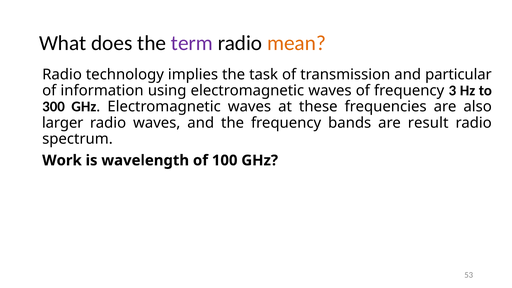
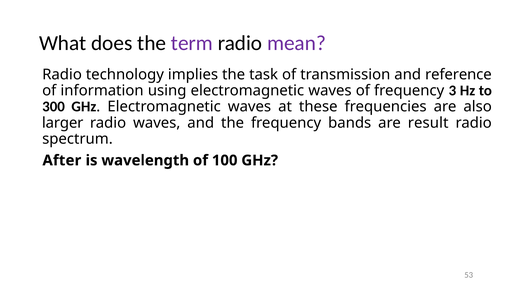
mean colour: orange -> purple
particular: particular -> reference
Work: Work -> After
